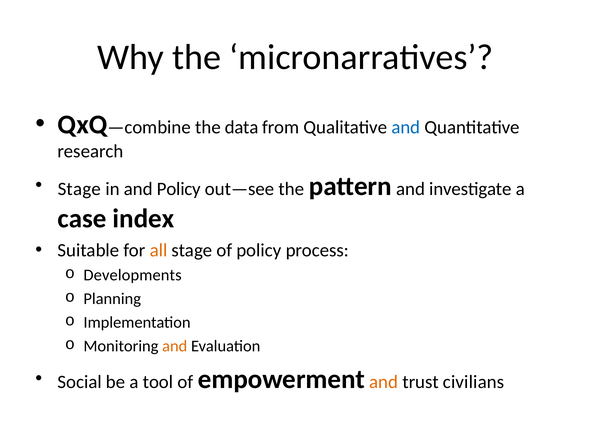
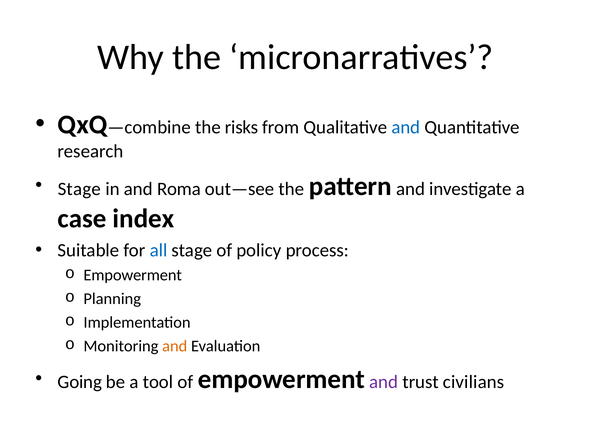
data: data -> risks
and Policy: Policy -> Roma
all colour: orange -> blue
Developments at (133, 275): Developments -> Empowerment
Social: Social -> Going
and at (384, 382) colour: orange -> purple
